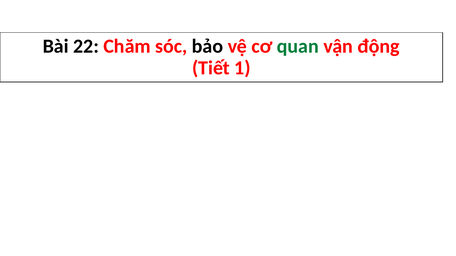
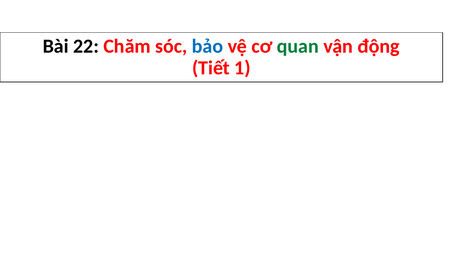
bảo colour: black -> blue
